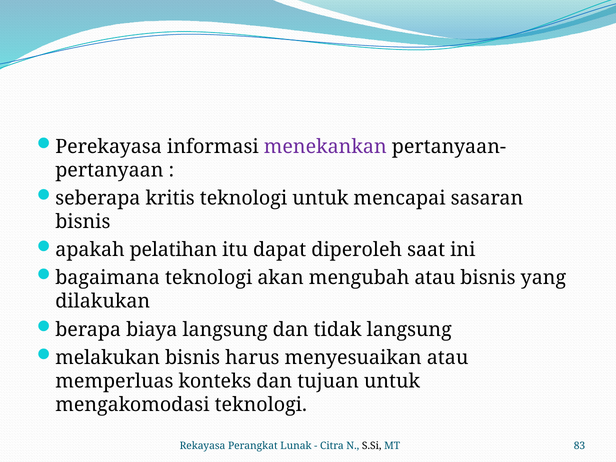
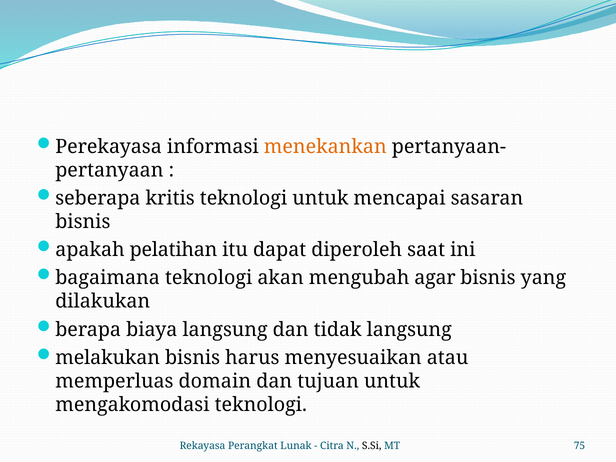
menekankan colour: purple -> orange
mengubah atau: atau -> agar
konteks: konteks -> domain
83: 83 -> 75
